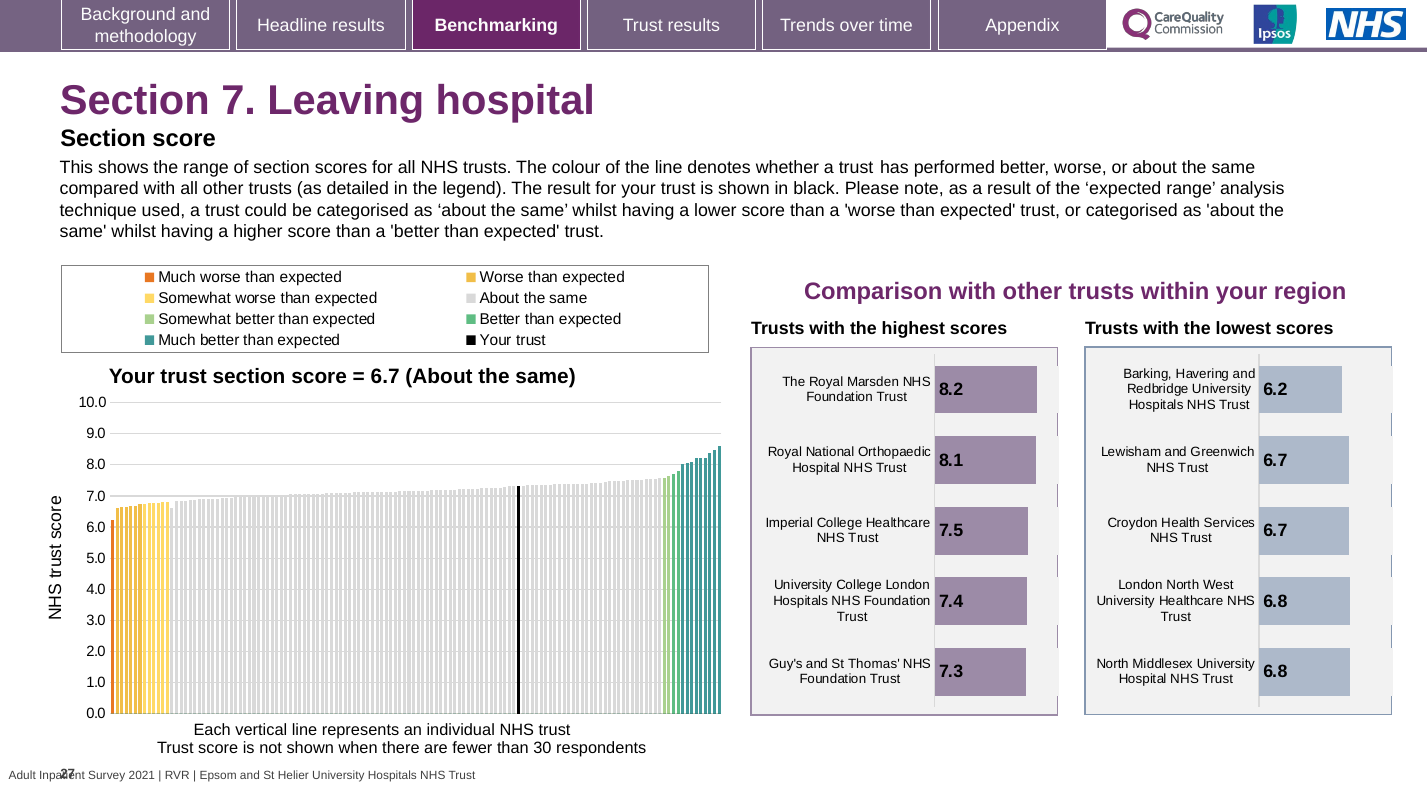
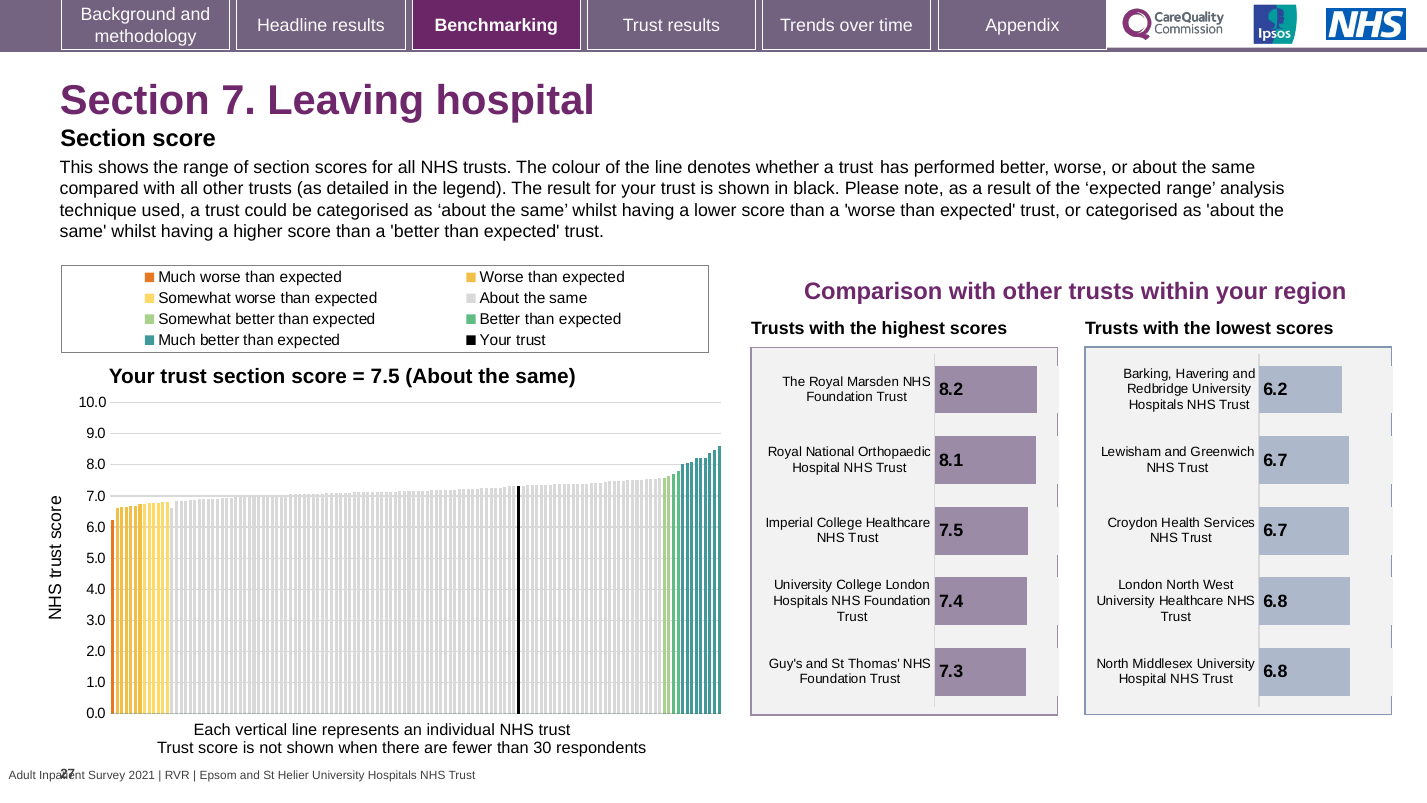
6.7 at (385, 376): 6.7 -> 7.5
